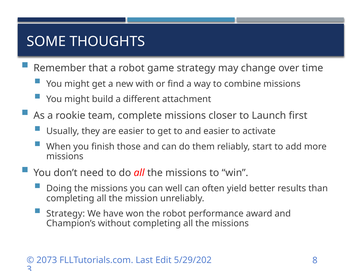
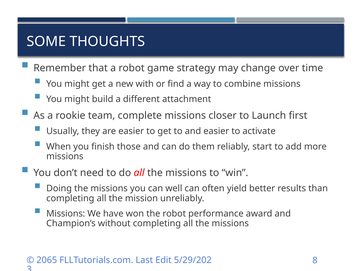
Strategy at (66, 214): Strategy -> Missions
2073: 2073 -> 2065
